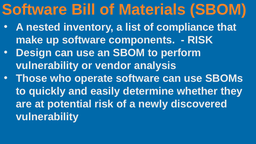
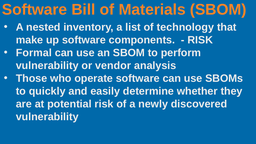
compliance: compliance -> technology
Design: Design -> Formal
